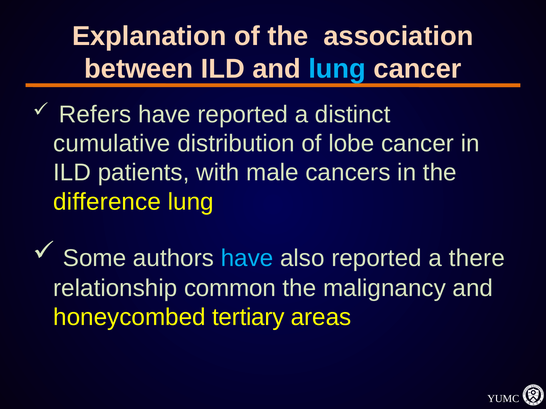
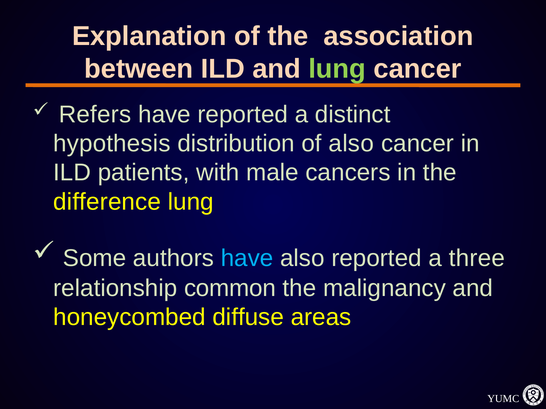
lung at (337, 69) colour: light blue -> light green
cumulative: cumulative -> hypothesis
of lobe: lobe -> also
there: there -> three
tertiary: tertiary -> diffuse
